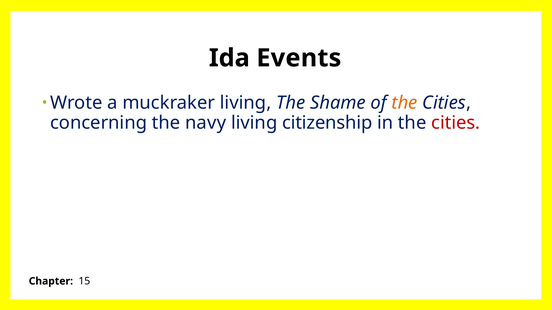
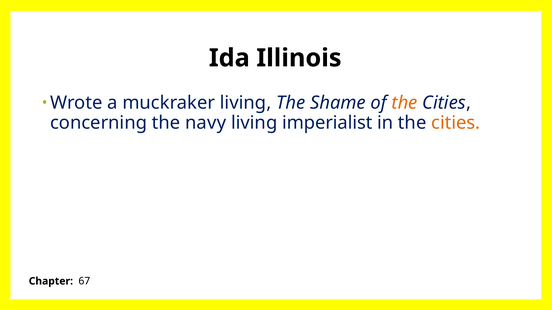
Events: Events -> Illinois
citizenship: citizenship -> imperialist
cities at (456, 123) colour: red -> orange
15: 15 -> 67
